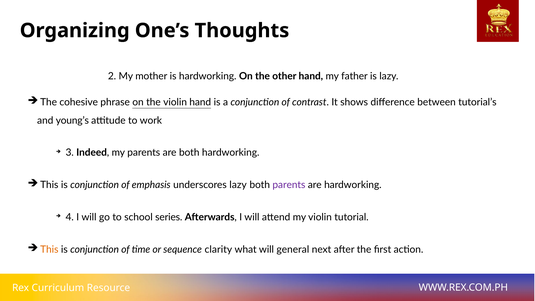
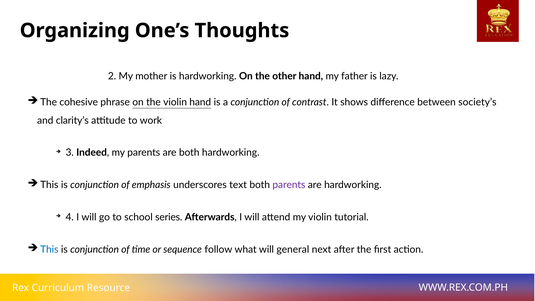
tutorial’s: tutorial’s -> society’s
young’s: young’s -> clarity’s
underscores lazy: lazy -> text
This at (49, 249) colour: orange -> blue
clarity: clarity -> follow
